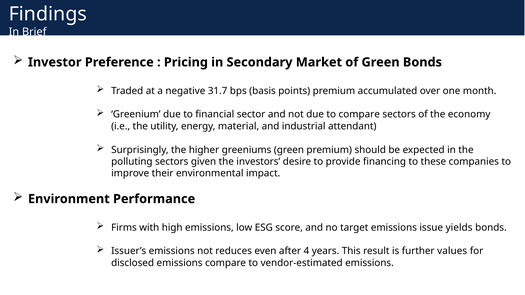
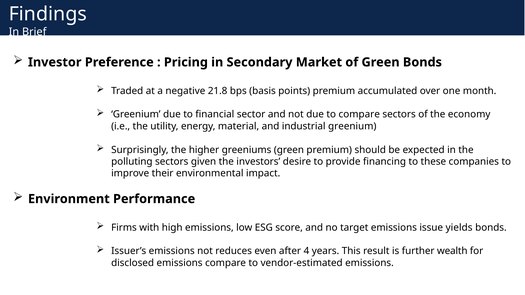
31.7: 31.7 -> 21.8
industrial attendant: attendant -> greenium
values: values -> wealth
